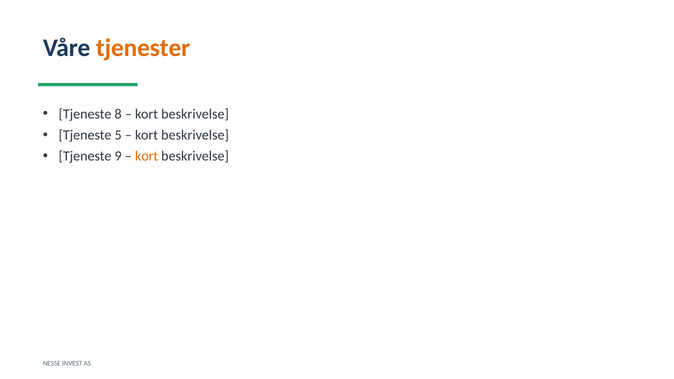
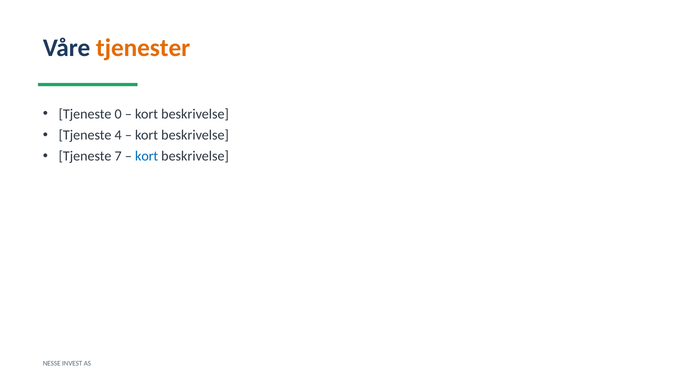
8: 8 -> 0
5: 5 -> 4
9: 9 -> 7
kort at (147, 156) colour: orange -> blue
